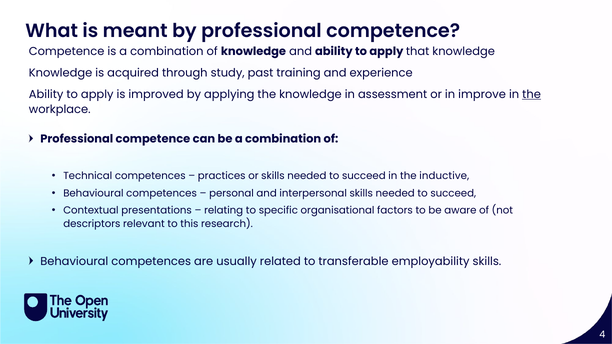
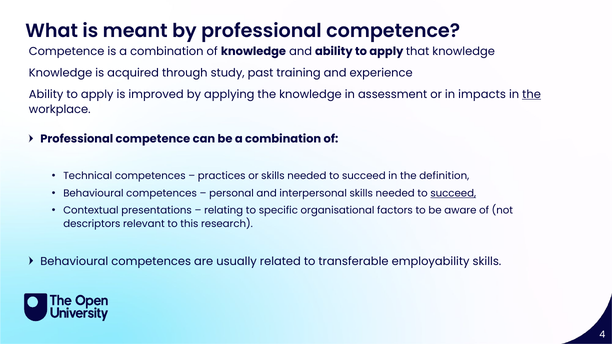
improve: improve -> impacts
inductive: inductive -> definition
succeed at (453, 193) underline: none -> present
